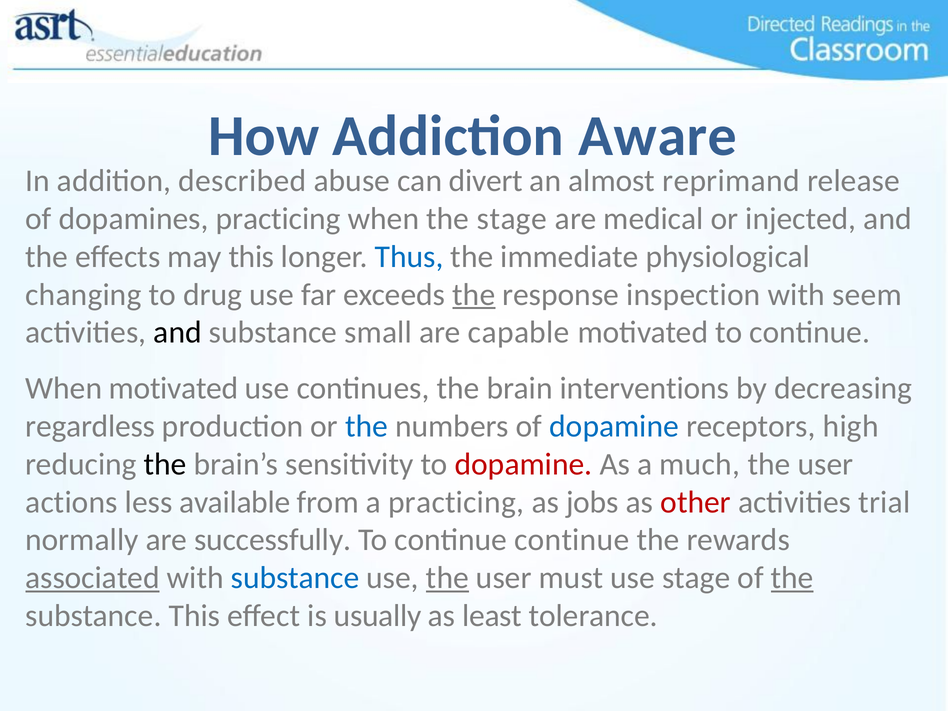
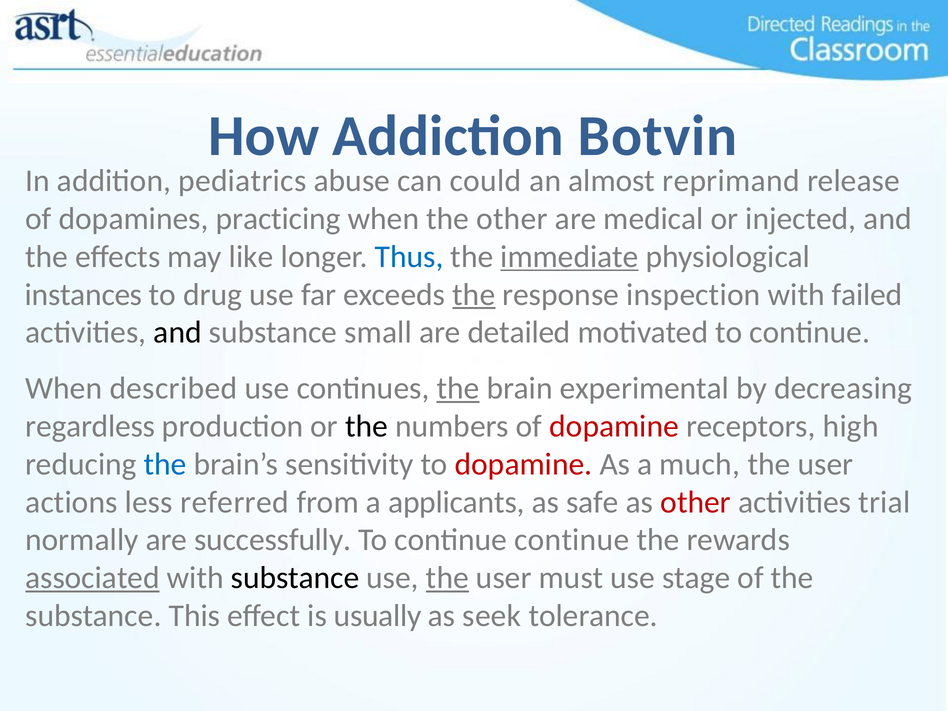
Aware: Aware -> Botvin
described: described -> pediatrics
divert: divert -> could
the stage: stage -> other
may this: this -> like
immediate underline: none -> present
changing: changing -> instances
seem: seem -> failed
capable: capable -> detailed
When motivated: motivated -> described
the at (458, 388) underline: none -> present
interventions: interventions -> experimental
the at (367, 426) colour: blue -> black
dopamine at (614, 426) colour: blue -> red
the at (165, 464) colour: black -> blue
available: available -> referred
a practicing: practicing -> applicants
jobs: jobs -> safe
substance at (295, 578) colour: blue -> black
the at (792, 578) underline: present -> none
least: least -> seek
